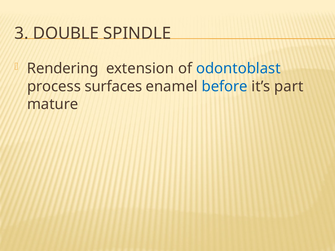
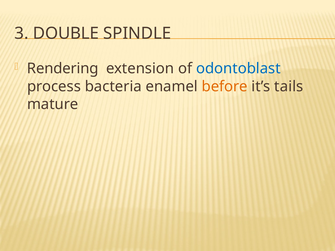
surfaces: surfaces -> bacteria
before colour: blue -> orange
part: part -> tails
